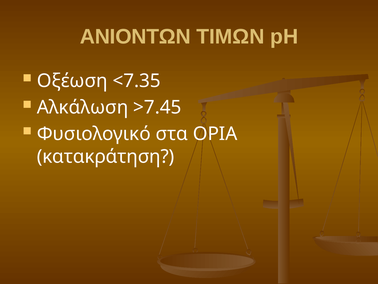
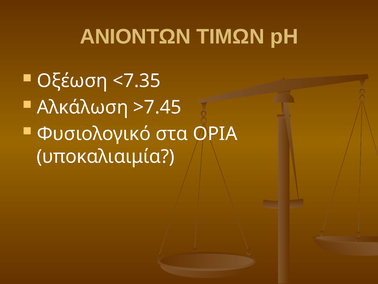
κατακράτηση: κατακράτηση -> υποκαλιαιμία
